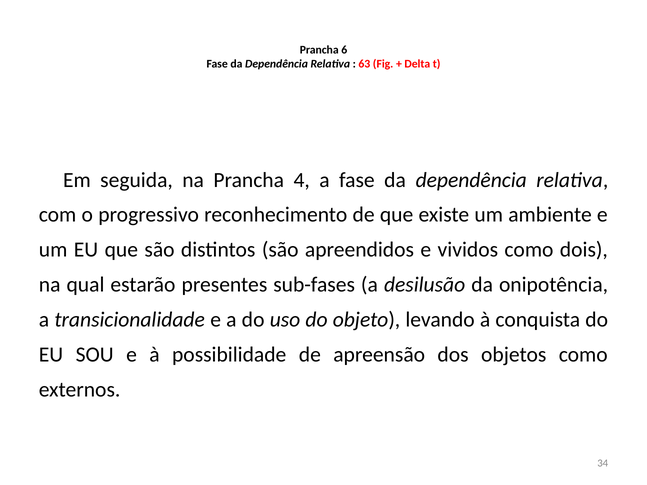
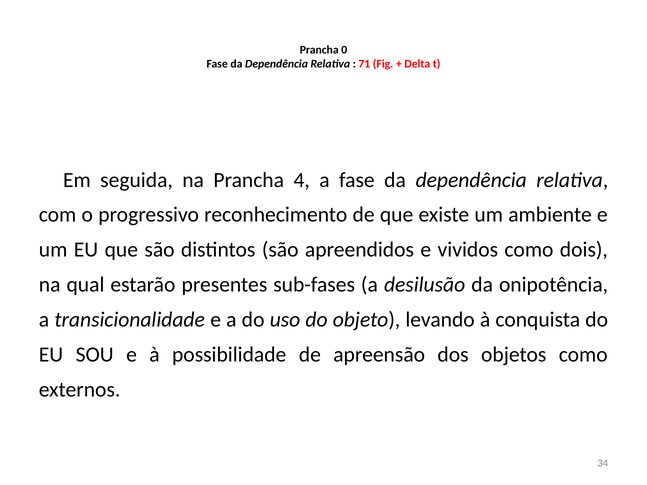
6: 6 -> 0
63: 63 -> 71
